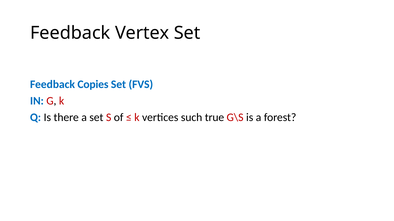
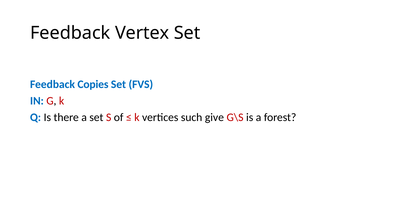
true: true -> give
